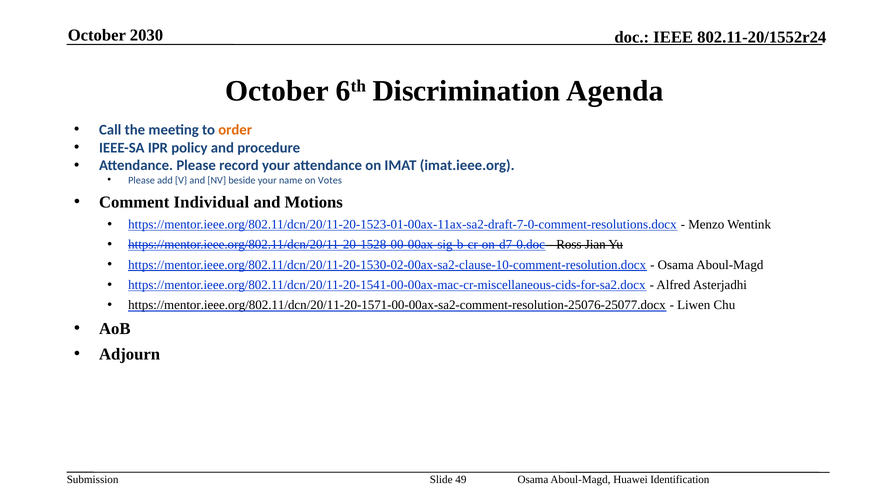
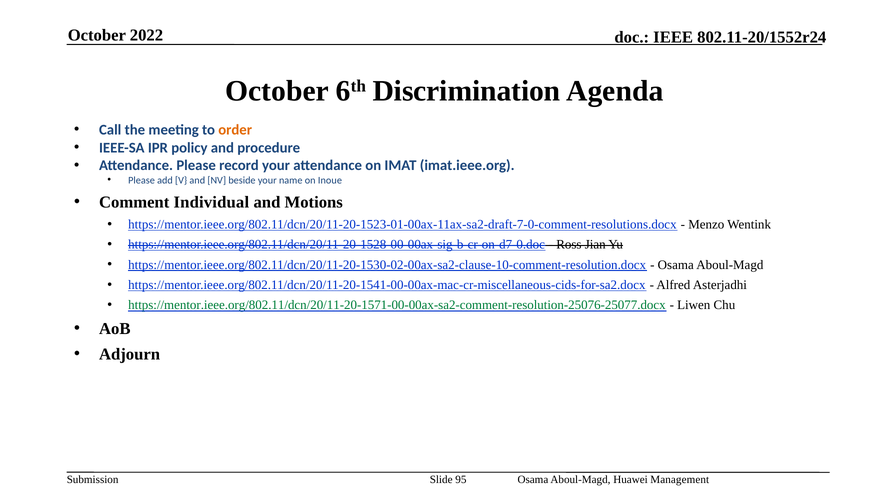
2030: 2030 -> 2022
Votes: Votes -> Inoue
https://mentor.ieee.org/802.11/dcn/20/11-20-1571-00-00ax-sa2-comment-resolution-25076-25077.docx colour: black -> green
49: 49 -> 95
Identification: Identification -> Management
